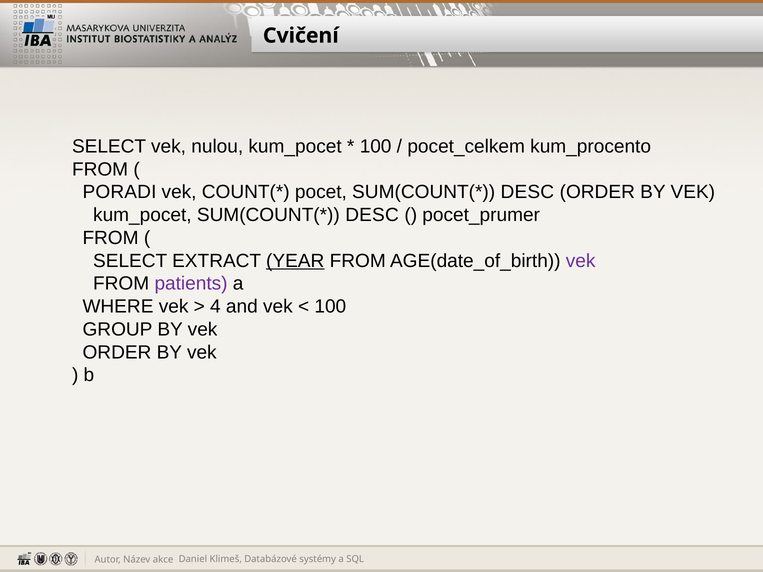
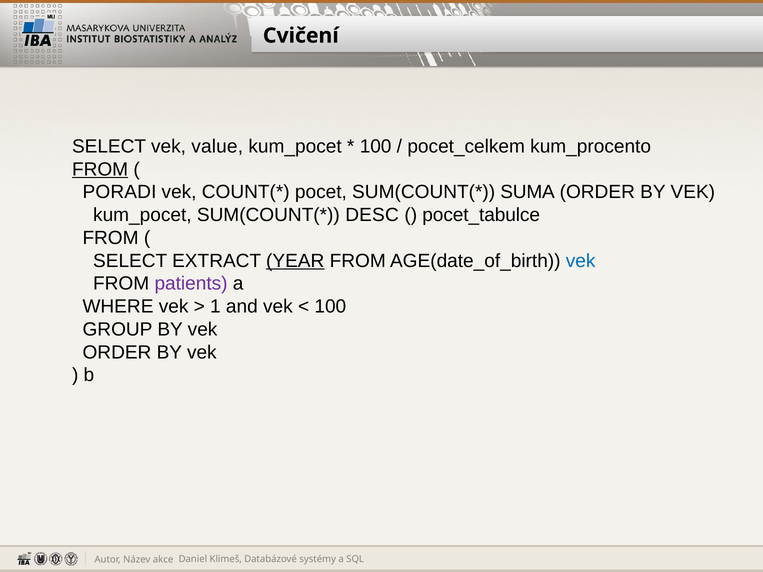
nulou: nulou -> value
FROM at (100, 169) underline: none -> present
DESC at (527, 192): DESC -> SUMA
pocet_prumer: pocet_prumer -> pocet_tabulce
vek at (581, 261) colour: purple -> blue
4: 4 -> 1
